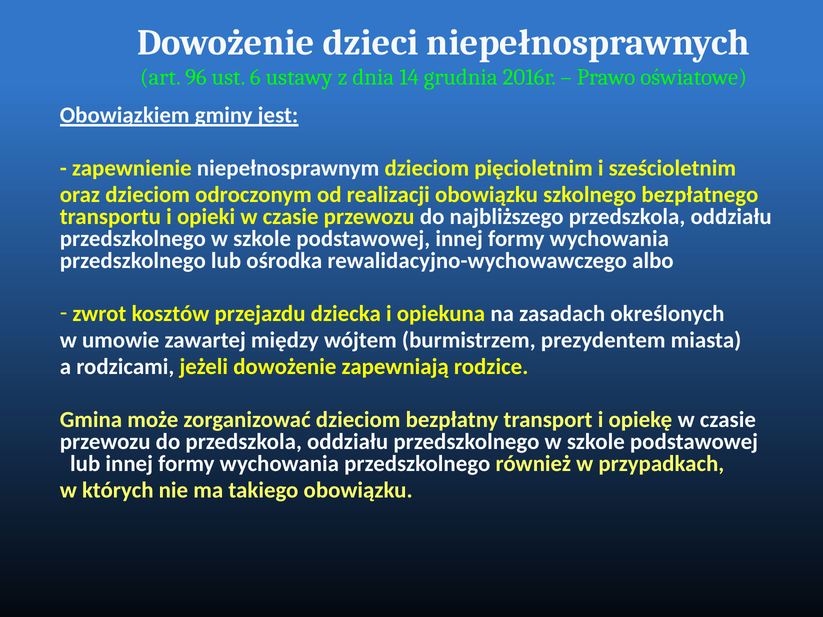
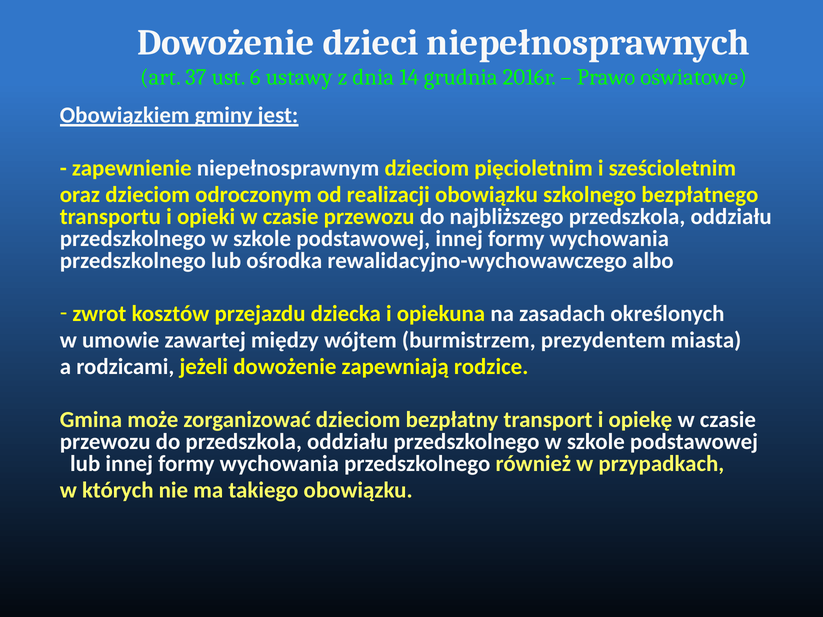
96: 96 -> 37
